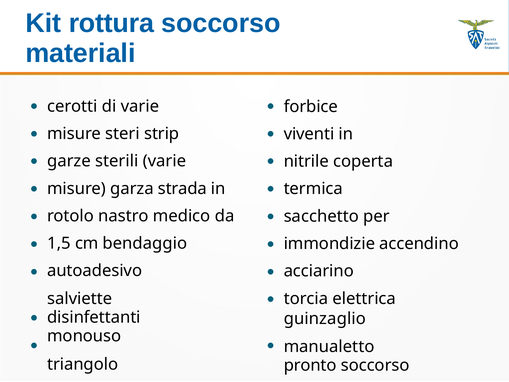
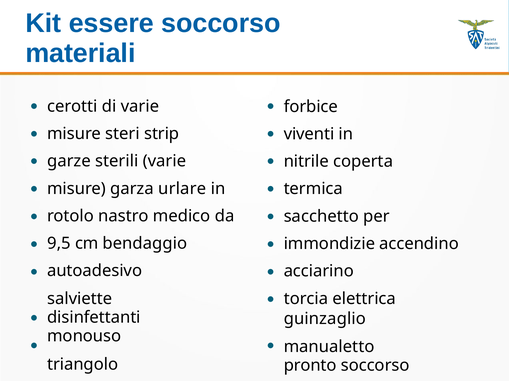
rottura: rottura -> essere
strada: strada -> urlare
1,5: 1,5 -> 9,5
